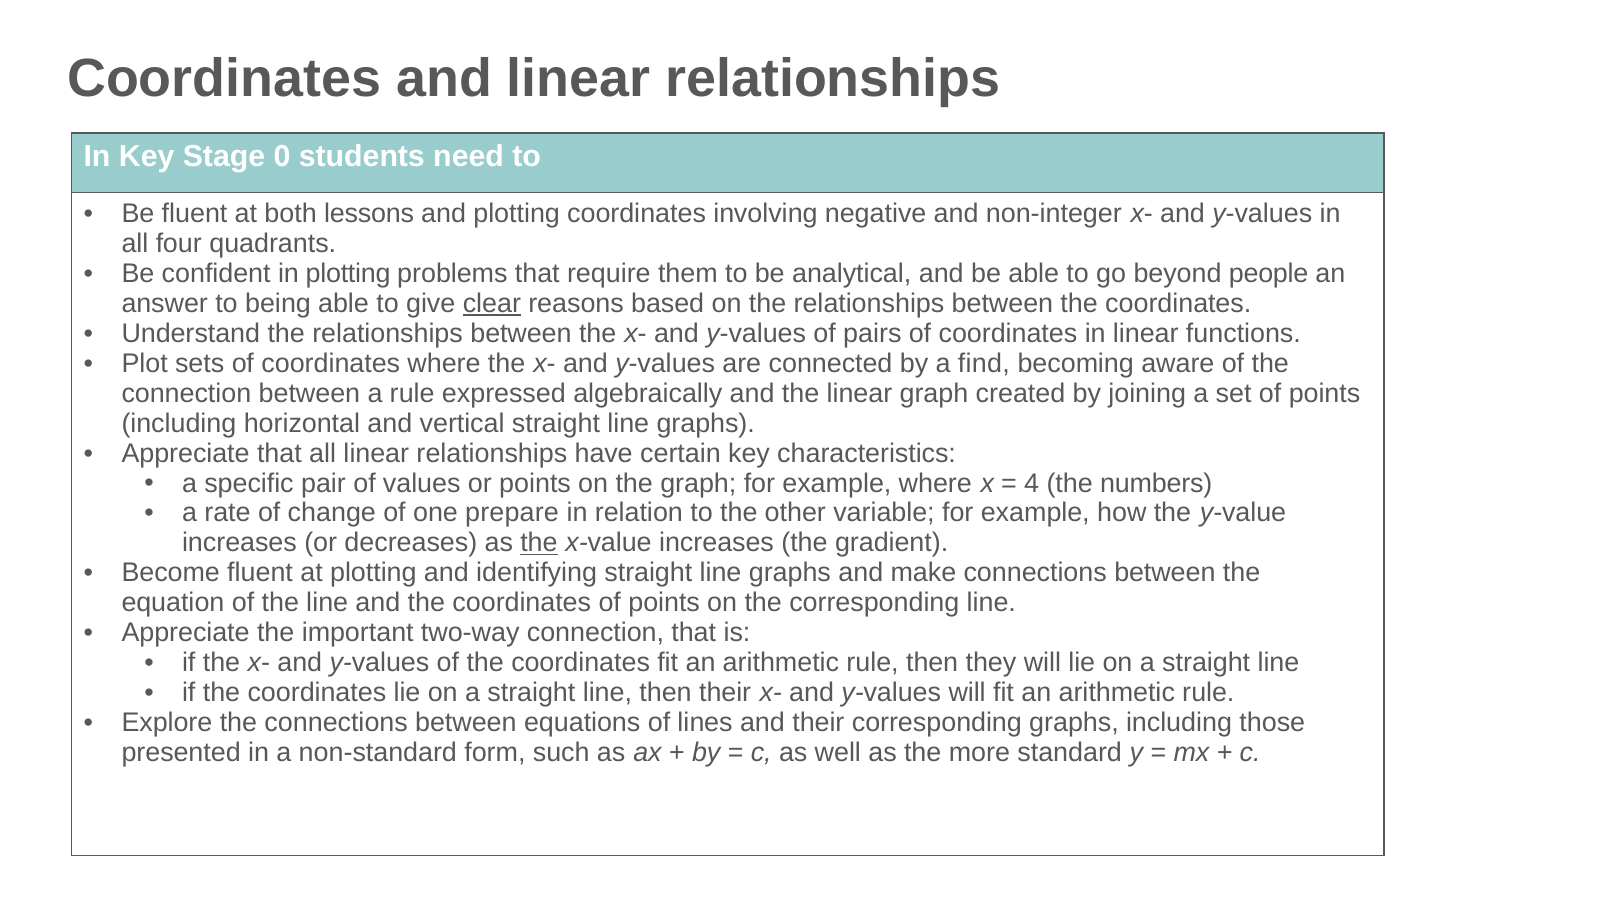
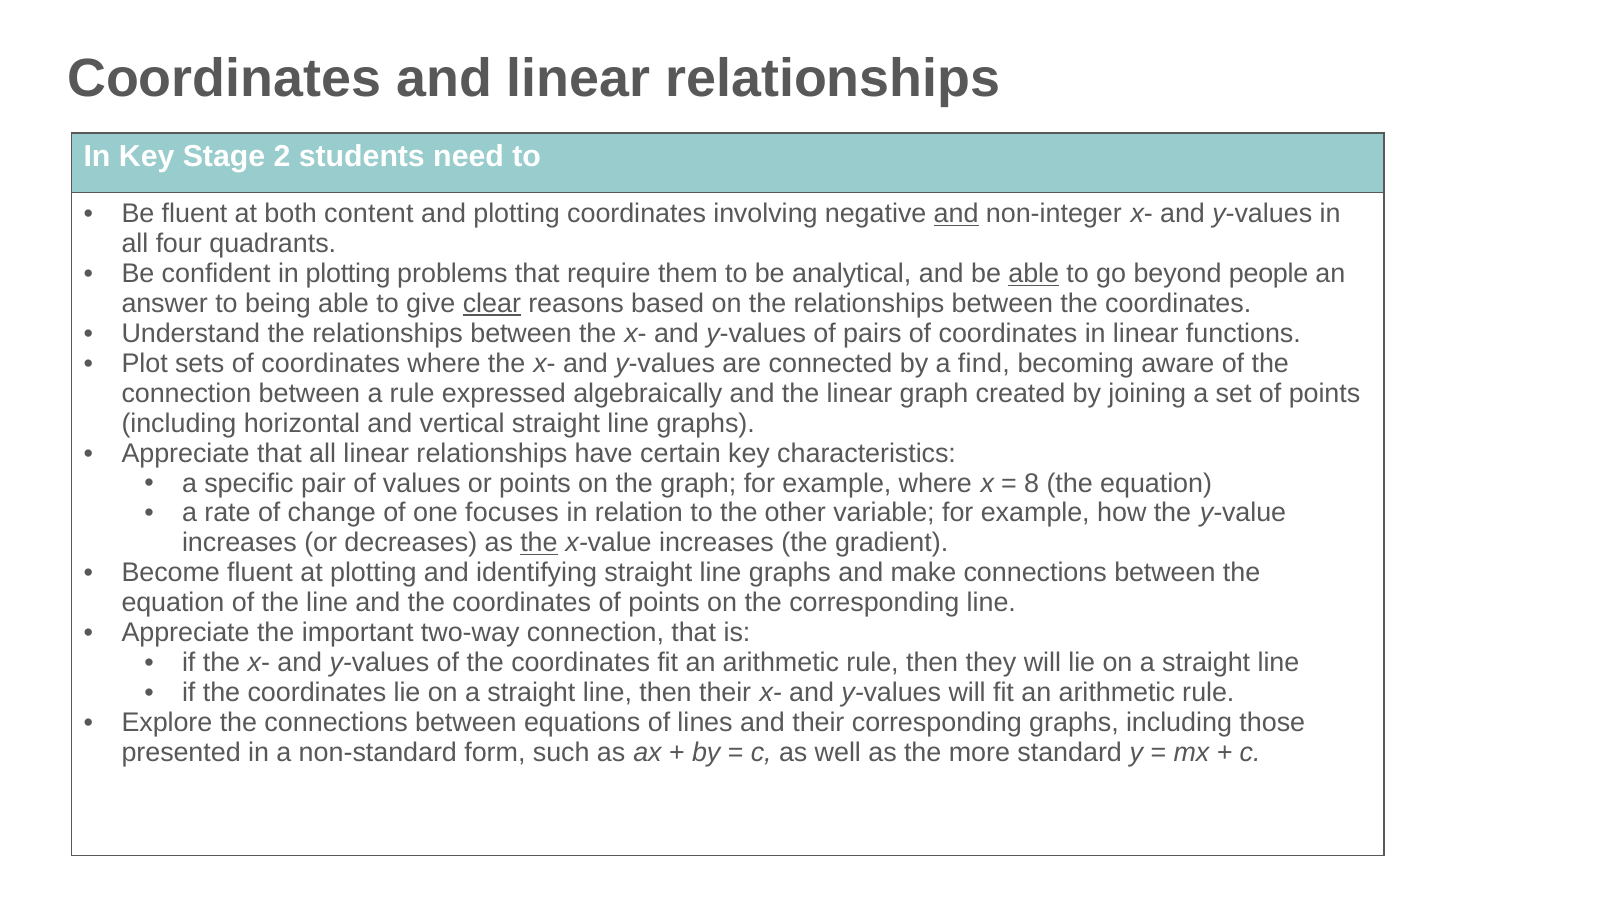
0: 0 -> 2
lessons: lessons -> content
and at (956, 214) underline: none -> present
able at (1034, 274) underline: none -> present
4: 4 -> 8
numbers at (1156, 483): numbers -> equation
prepare: prepare -> focuses
